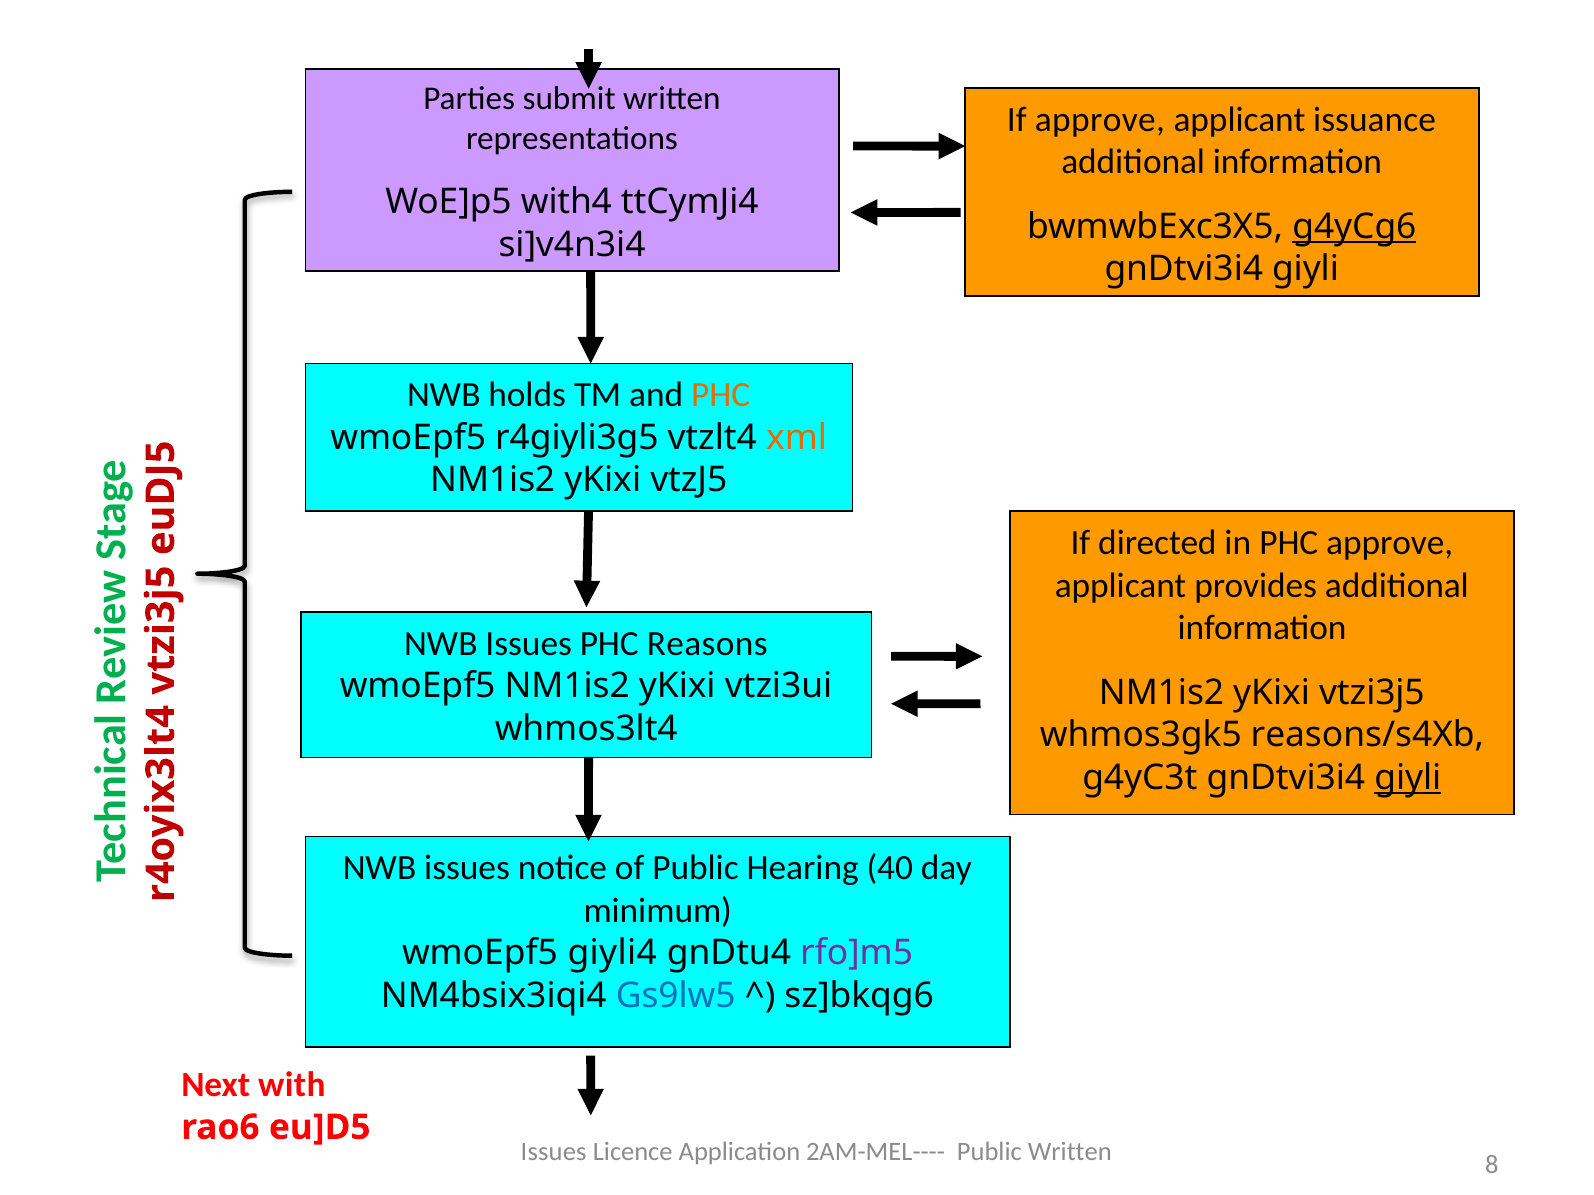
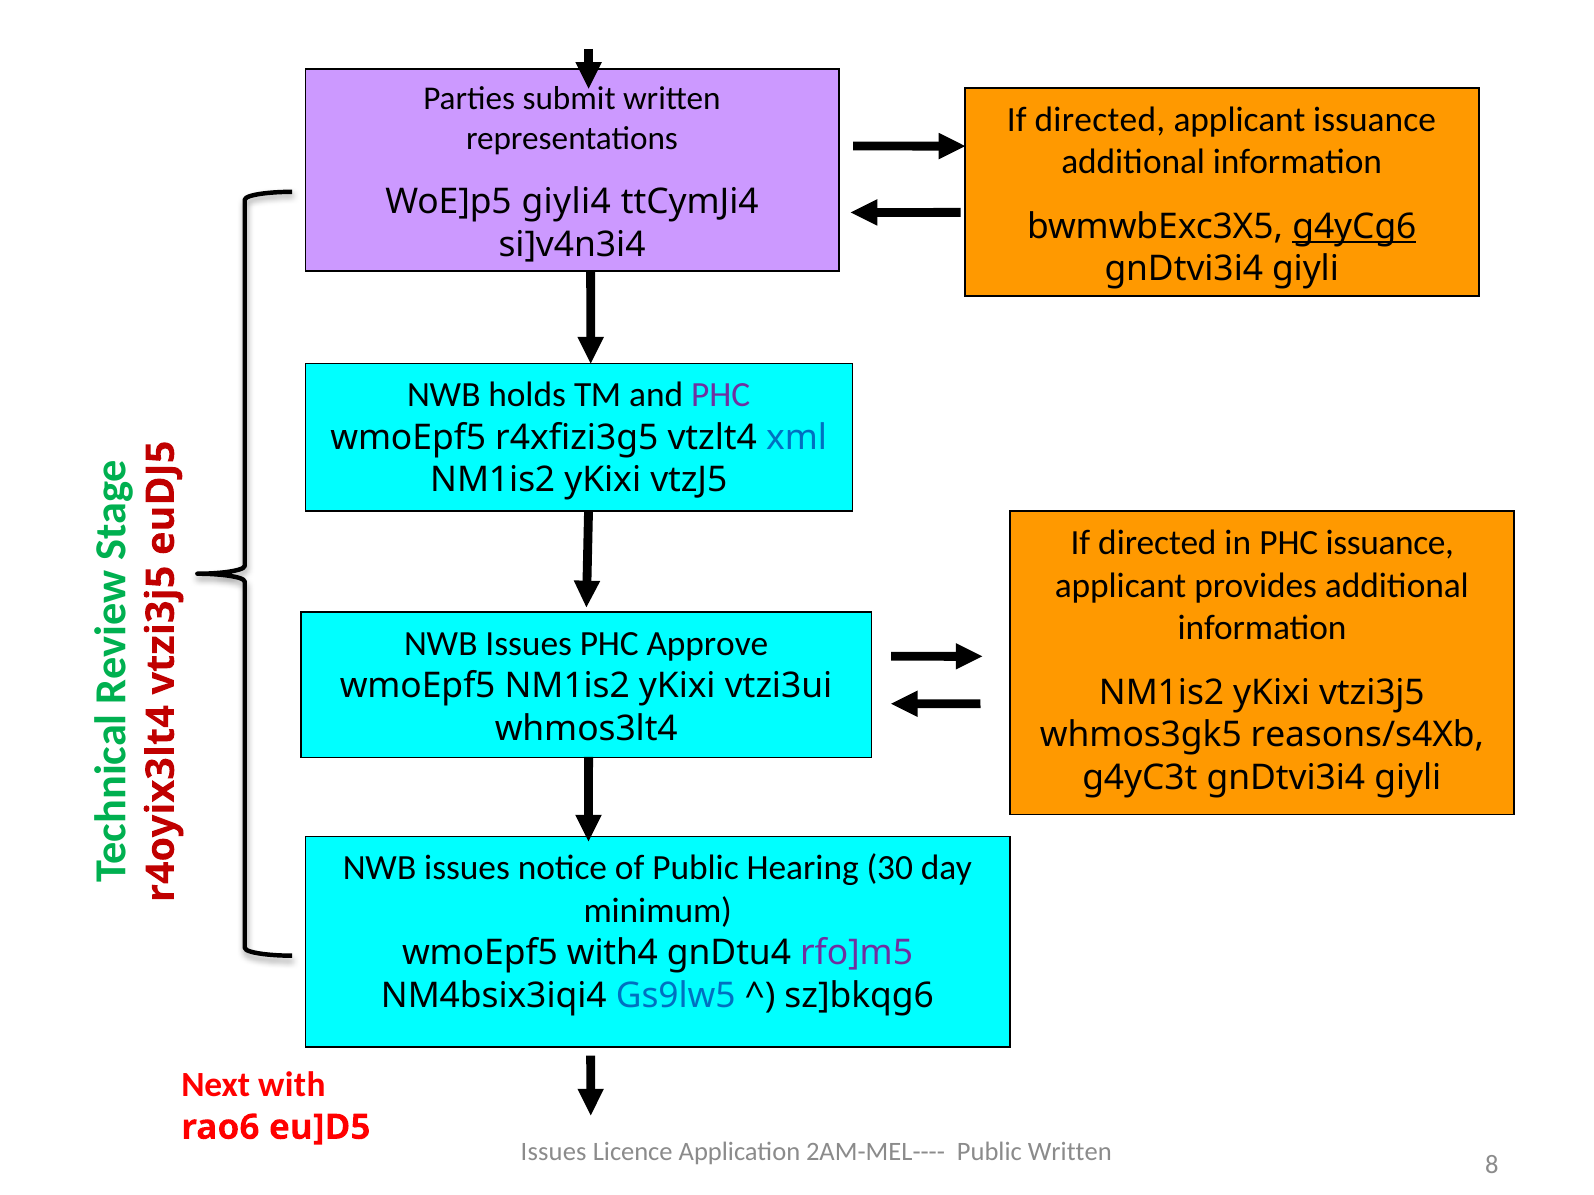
approve at (1100, 119): approve -> directed
with4: with4 -> giyli4
PHC at (721, 395) colour: orange -> purple
r4giyli3g5: r4giyli3g5 -> r4xfizi3g5
xml colour: orange -> blue
PHC approve: approve -> issuance
Reasons: Reasons -> Approve
giyli at (1408, 778) underline: present -> none
40: 40 -> 30
giyli4: giyli4 -> with4
